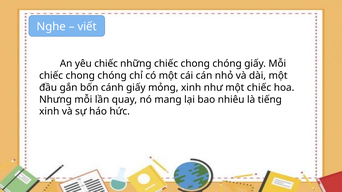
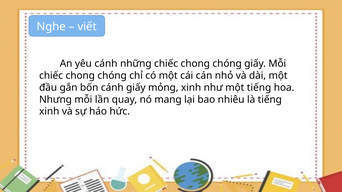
yêu chiếc: chiếc -> cánh
một chiếc: chiếc -> tiếng
